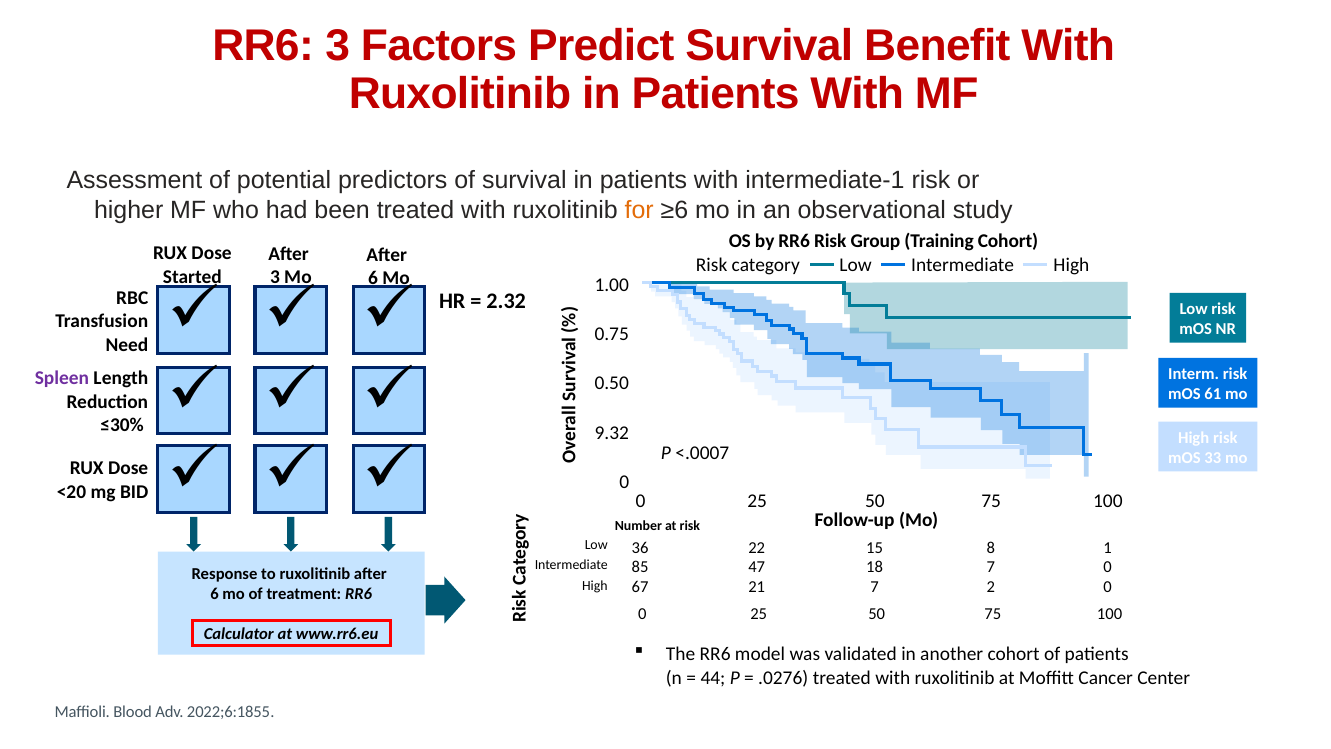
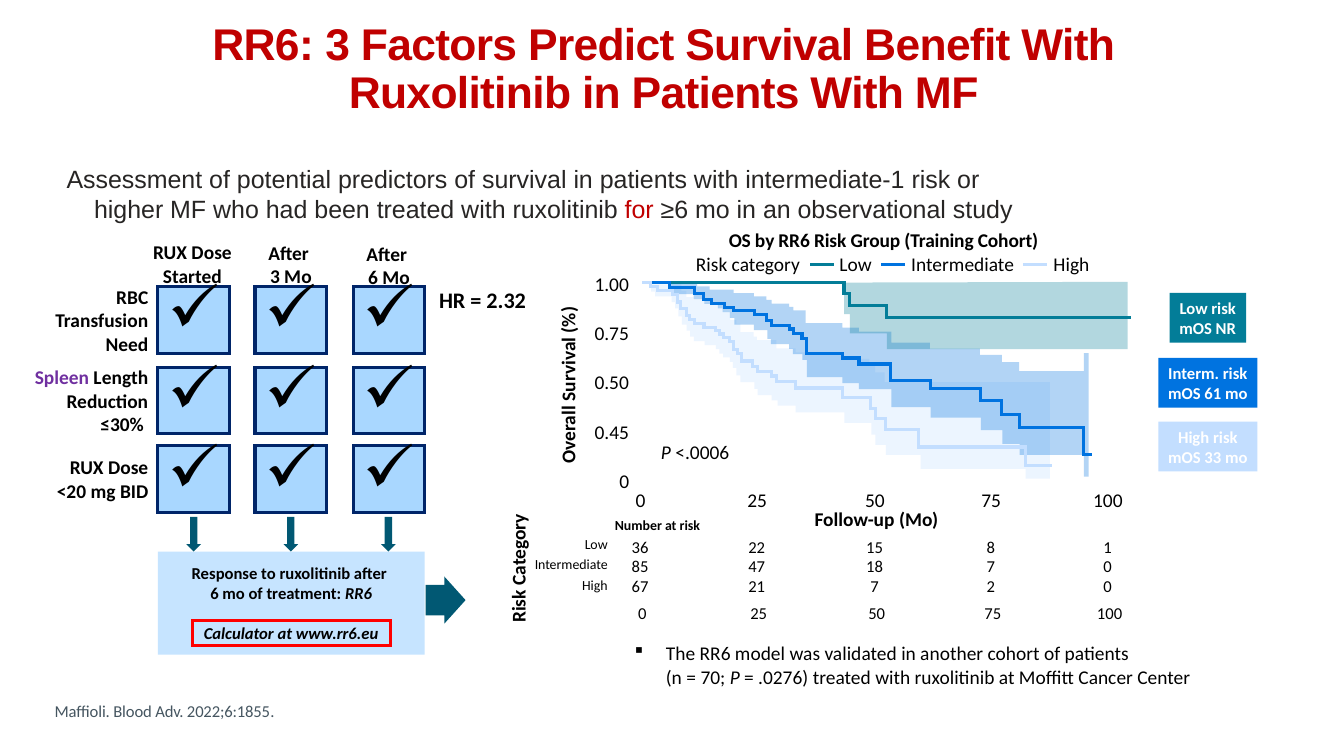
for colour: orange -> red
9.32: 9.32 -> 0.45
<.0007: <.0007 -> <.0006
44: 44 -> 70
